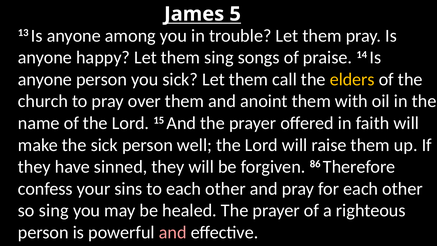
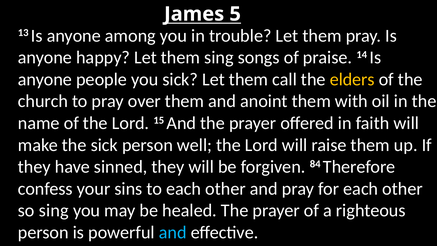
anyone person: person -> people
86: 86 -> 84
and at (173, 232) colour: pink -> light blue
